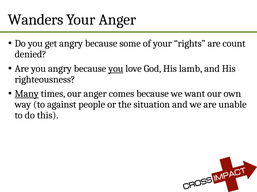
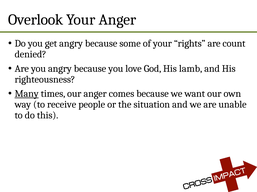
Wanders: Wanders -> Overlook
you at (116, 69) underline: present -> none
against: against -> receive
